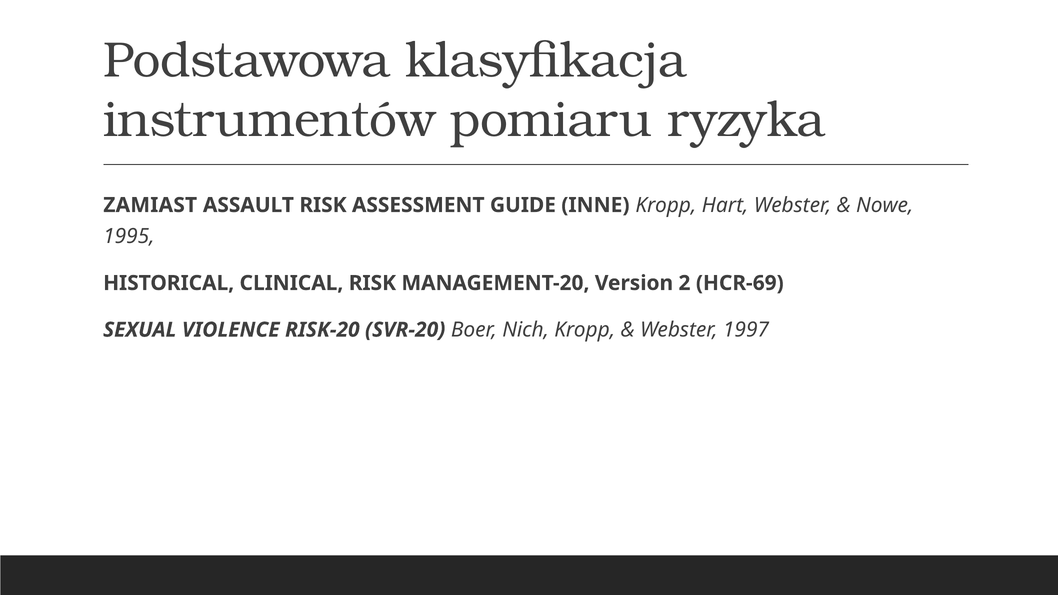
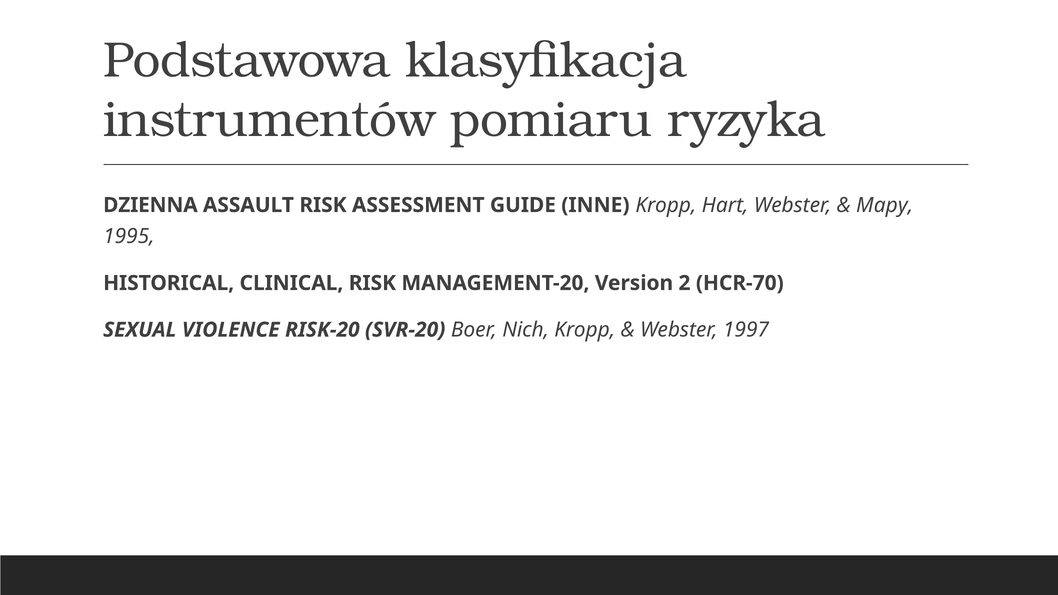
ZAMIAST: ZAMIAST -> DZIENNA
Nowe: Nowe -> Mapy
HCR-69: HCR-69 -> HCR-70
